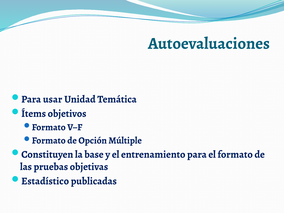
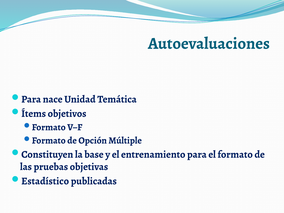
usar: usar -> nace
